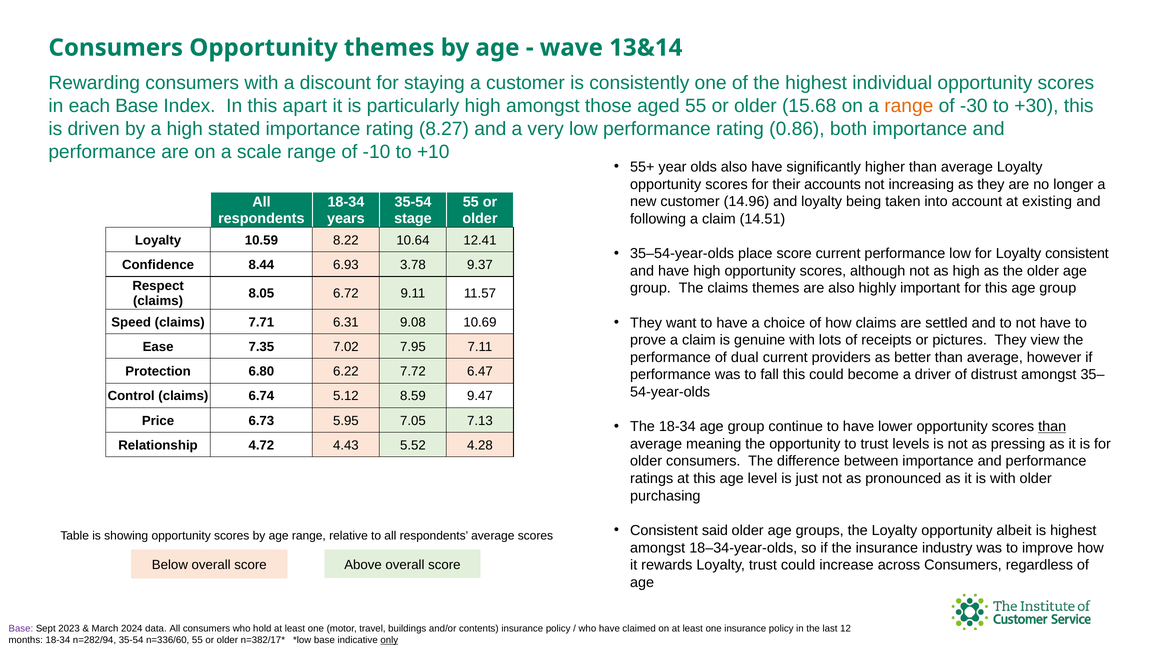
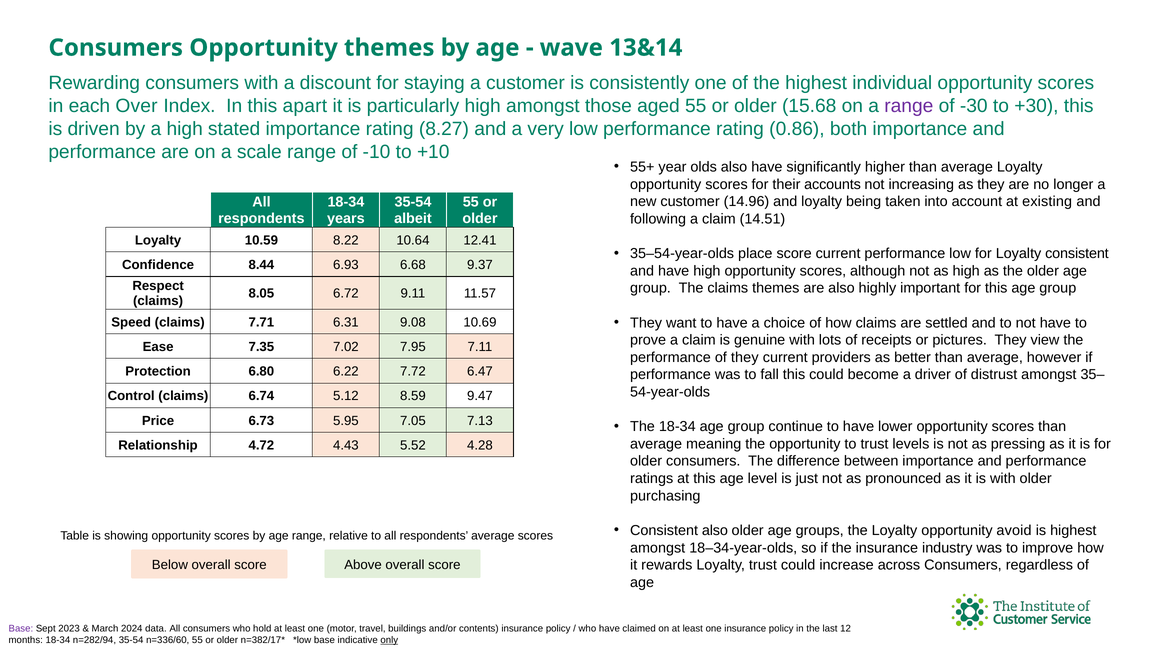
each Base: Base -> Over
range at (909, 106) colour: orange -> purple
stage: stage -> albeit
3.78: 3.78 -> 6.68
of dual: dual -> they
than at (1052, 427) underline: present -> none
Consistent said: said -> also
albeit: albeit -> avoid
